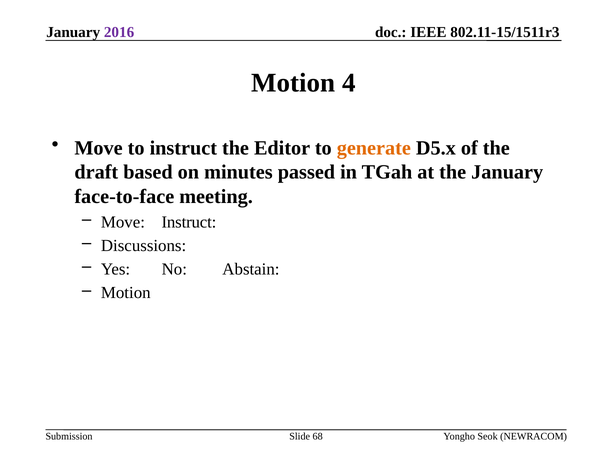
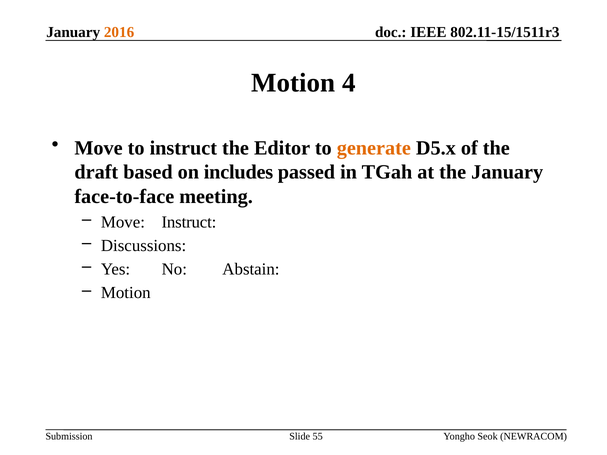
2016 colour: purple -> orange
minutes: minutes -> includes
68: 68 -> 55
